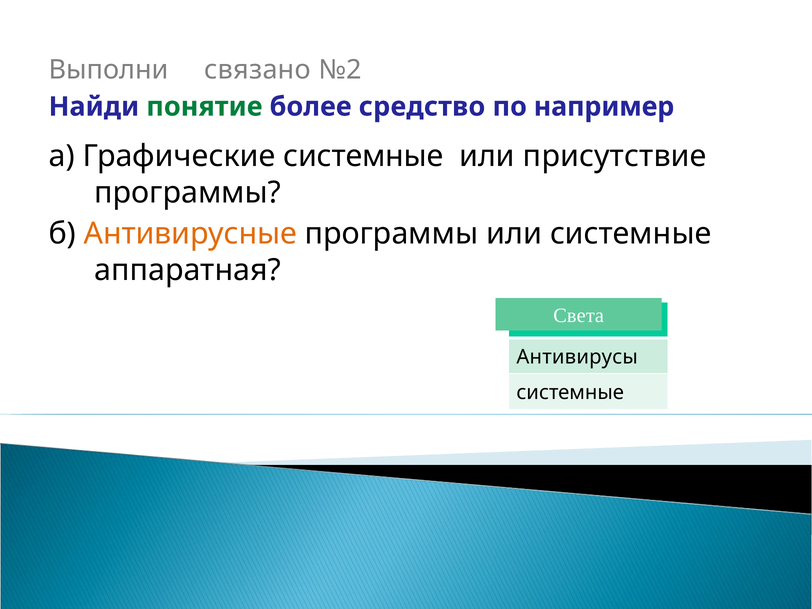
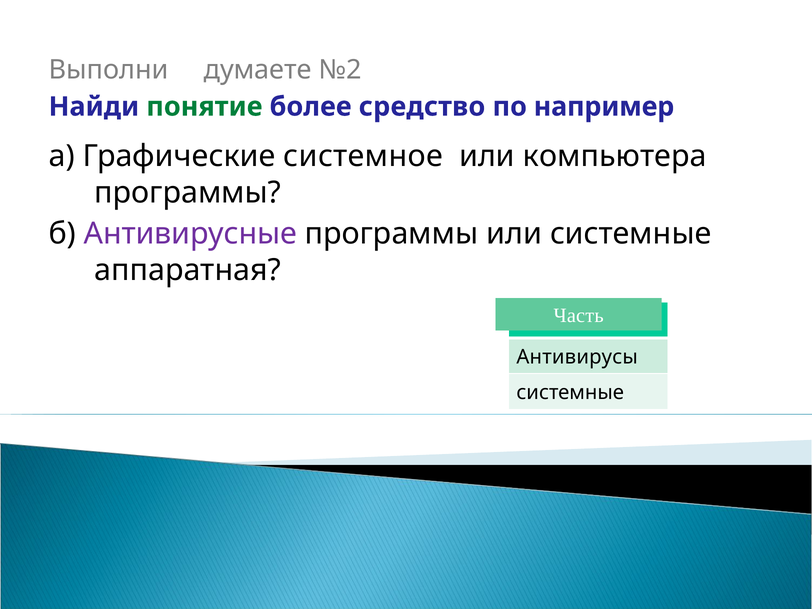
связано: связано -> думаете
Графические системные: системные -> системное
присутствие: присутствие -> компьютера
Антивирусные colour: orange -> purple
Света: Света -> Часть
